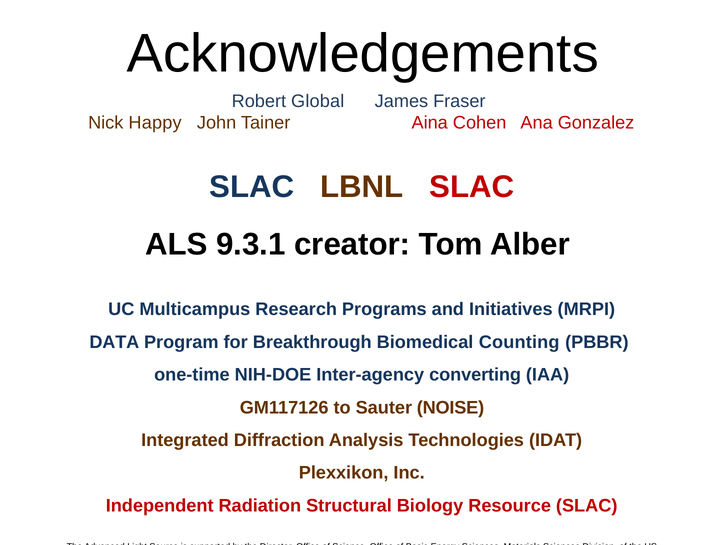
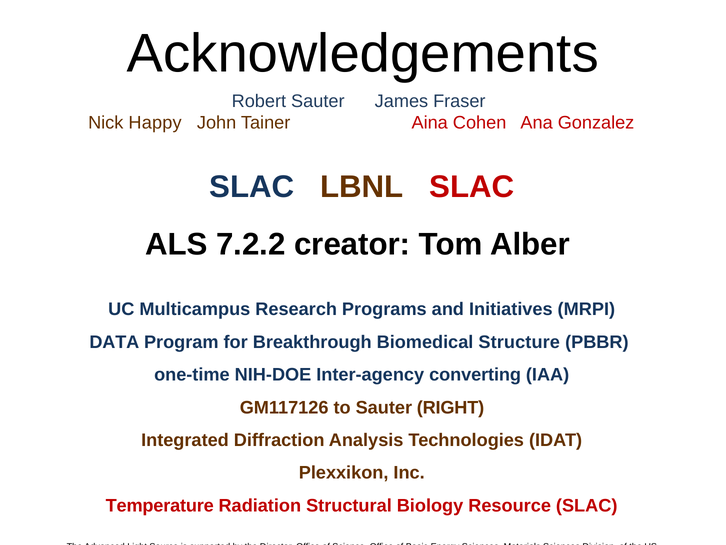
Robert Global: Global -> Sauter
9.3.1: 9.3.1 -> 7.2.2
Counting: Counting -> Structure
NOISE: NOISE -> RIGHT
Independent: Independent -> Temperature
